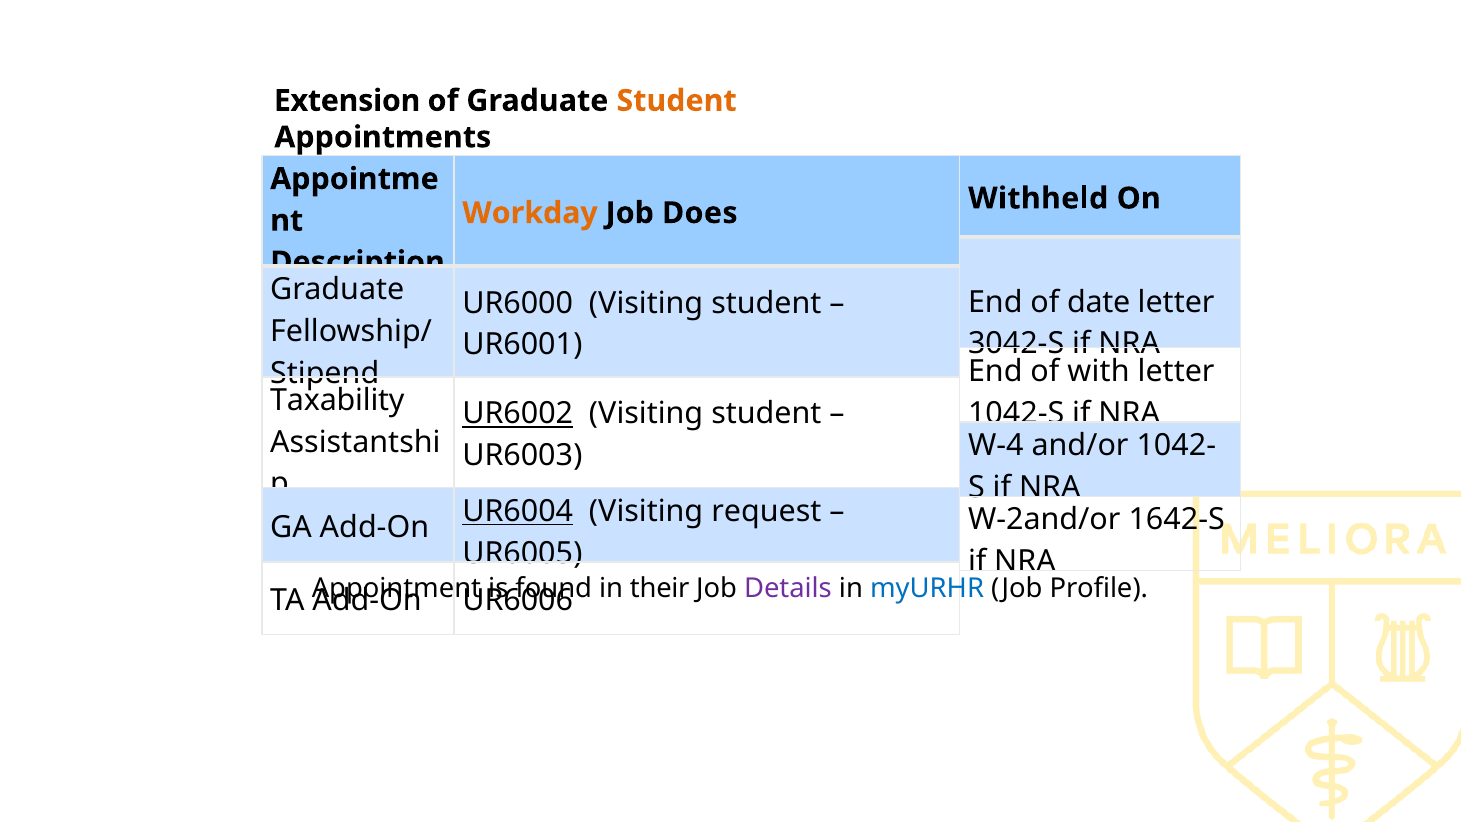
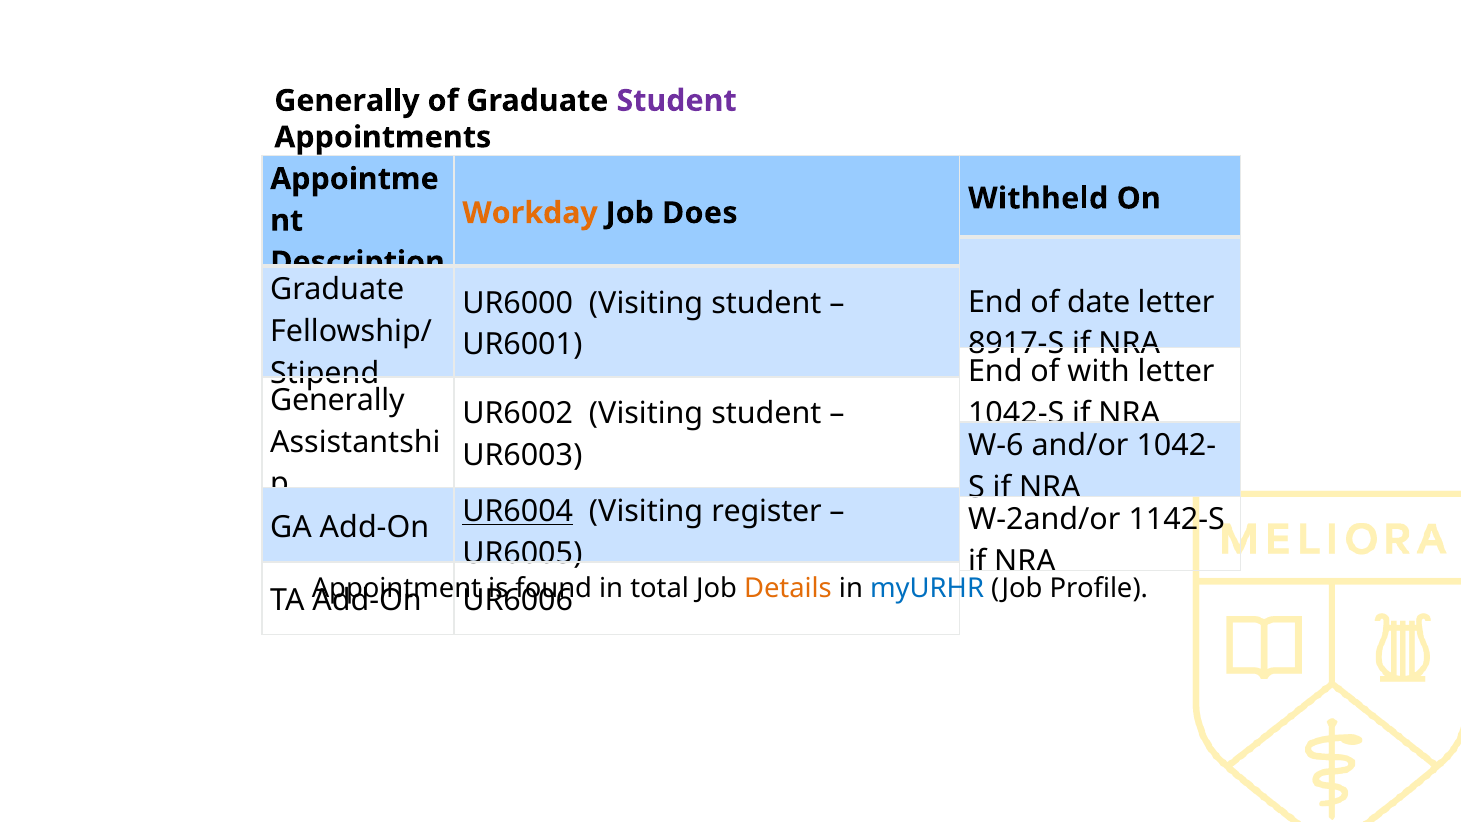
Extension at (347, 101): Extension -> Generally
Student at (677, 101) colour: orange -> purple
3042-S: 3042-S -> 8917-S
Taxability at (337, 401): Taxability -> Generally
UR6002 underline: present -> none
W-4: W-4 -> W-6
request: request -> register
1642-S: 1642-S -> 1142-S
their: their -> total
Details colour: purple -> orange
